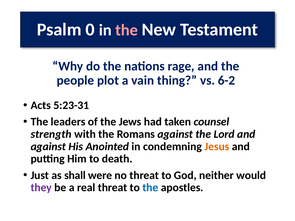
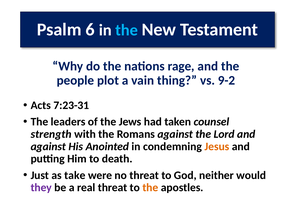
0: 0 -> 6
the at (127, 30) colour: pink -> light blue
6-2: 6-2 -> 9-2
5:23-31: 5:23-31 -> 7:23-31
shall: shall -> take
the at (150, 188) colour: blue -> orange
